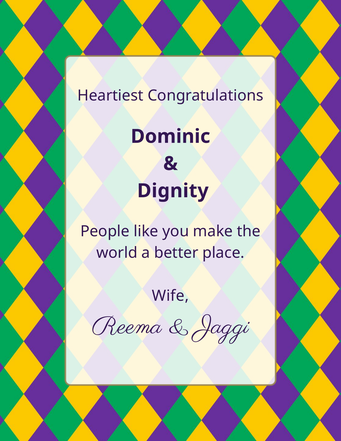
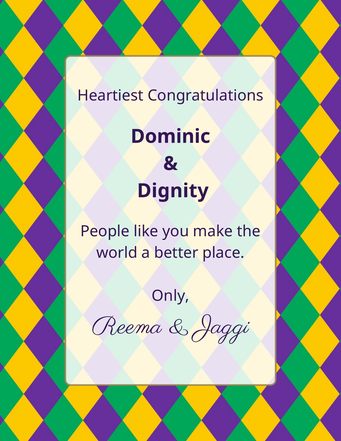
Wife: Wife -> Only
